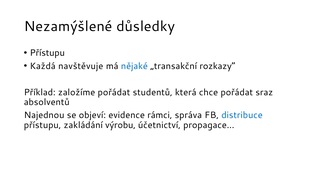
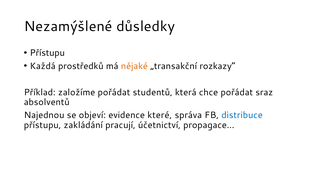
navštěvuje: navštěvuje -> prostředků
nějaké colour: blue -> orange
rámci: rámci -> které
výrobu: výrobu -> pracují
